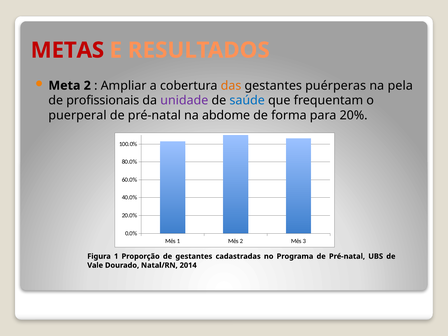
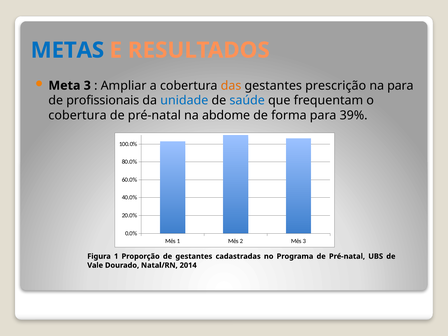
METAS colour: red -> blue
Meta 2: 2 -> 3
puérperas: puérperas -> prescrição
na pela: pela -> para
unidade colour: purple -> blue
puerperal at (77, 115): puerperal -> cobertura
20%: 20% -> 39%
